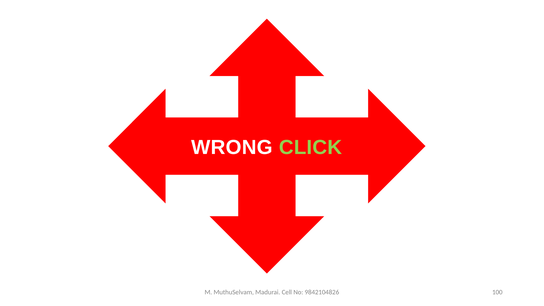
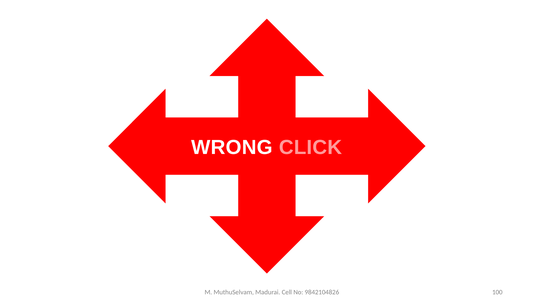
CLICK colour: light green -> pink
